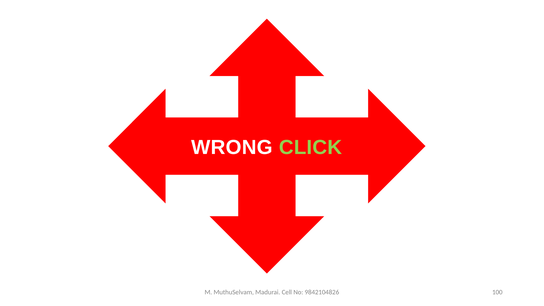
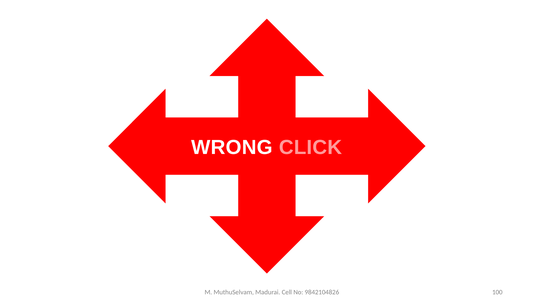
CLICK colour: light green -> pink
